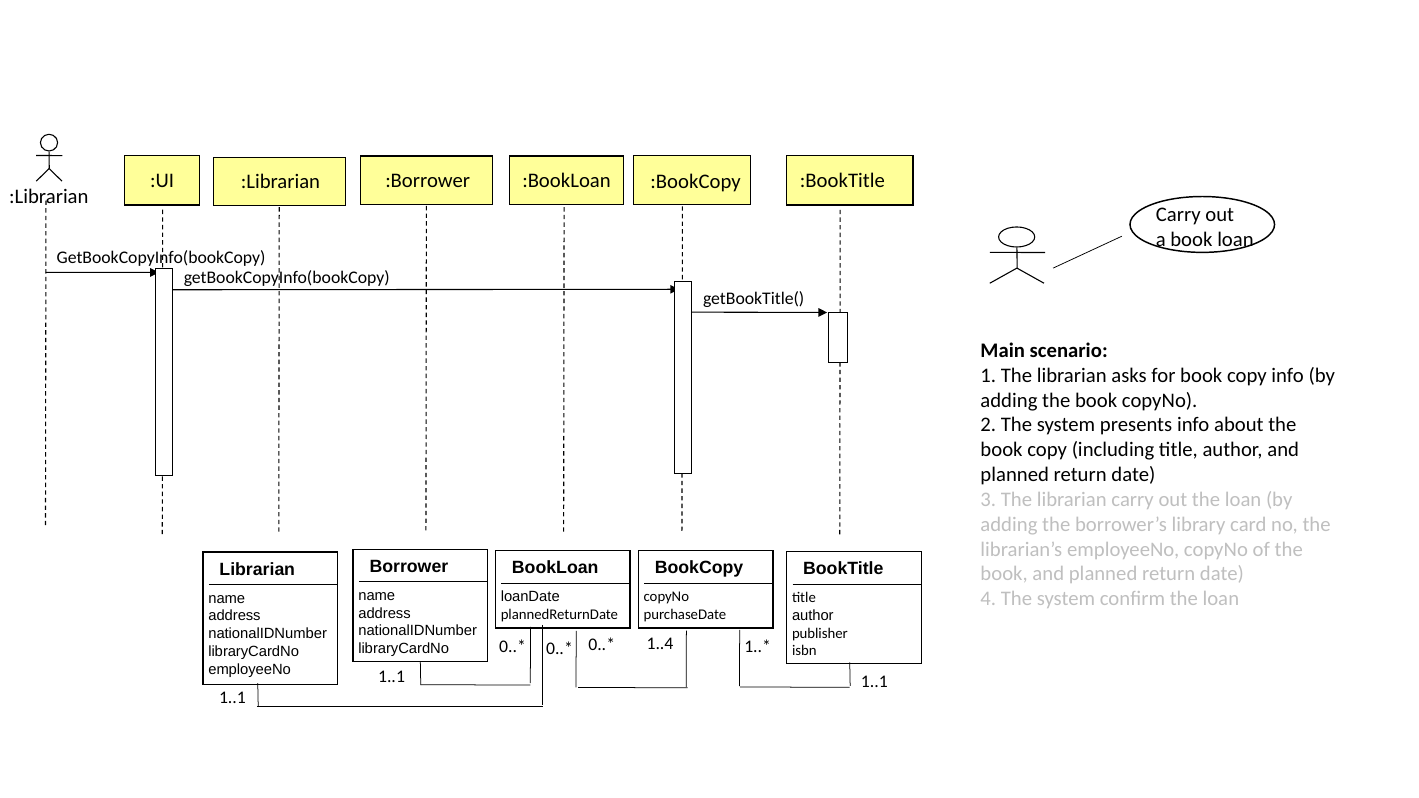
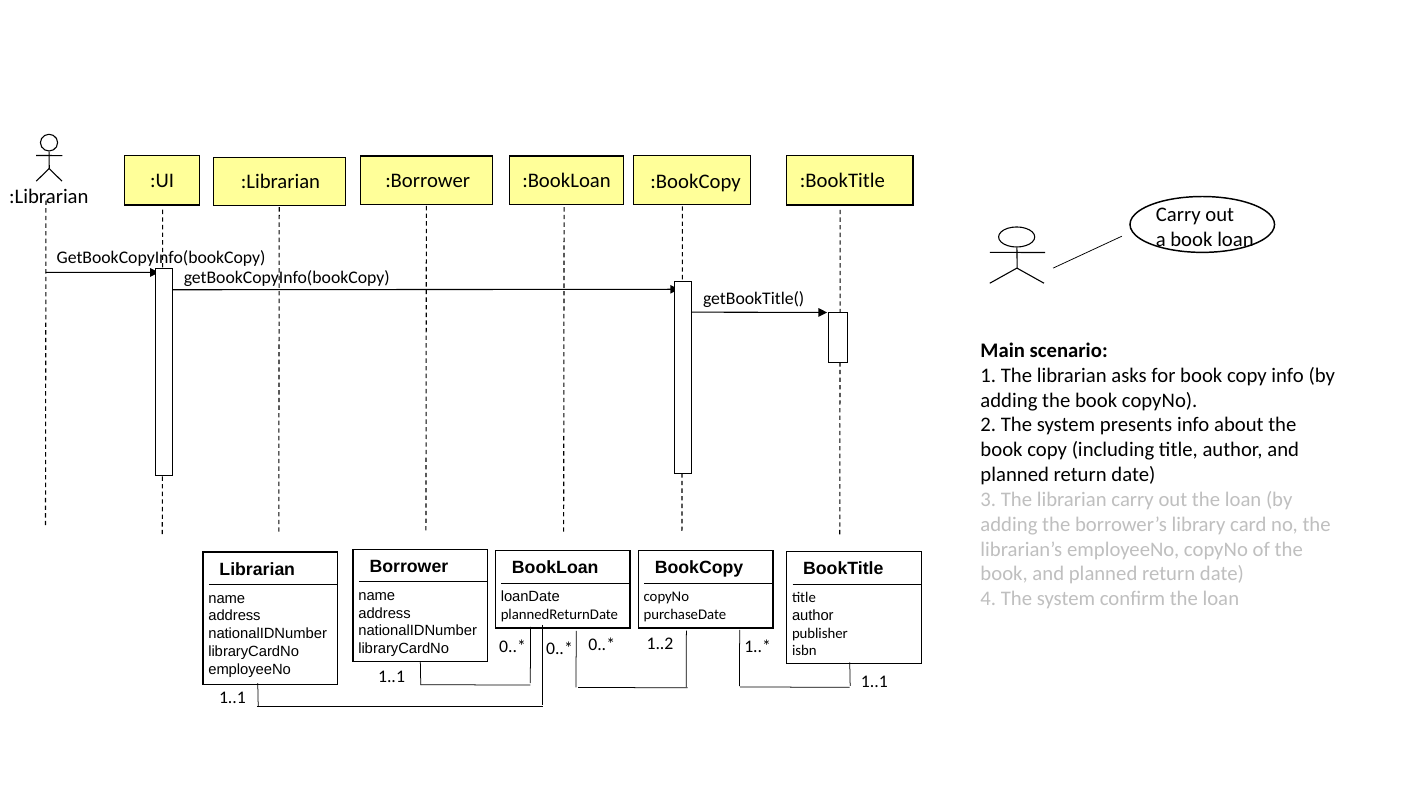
1..4: 1..4 -> 1..2
